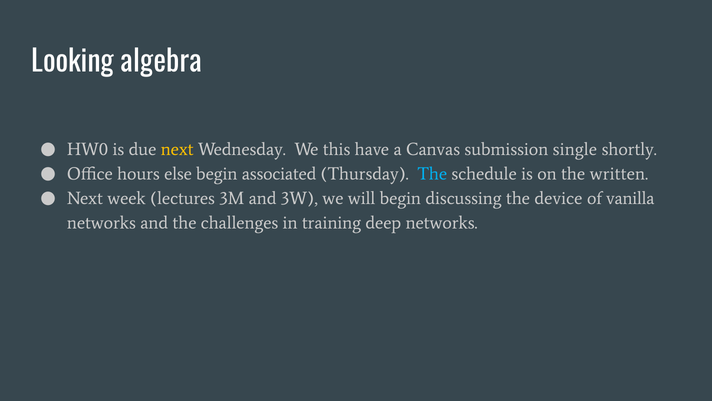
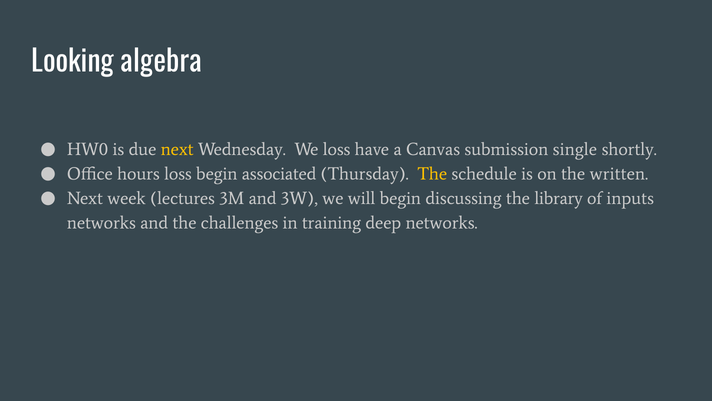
We this: this -> loss
hours else: else -> loss
The at (432, 174) colour: light blue -> yellow
device: device -> library
vanilla: vanilla -> inputs
